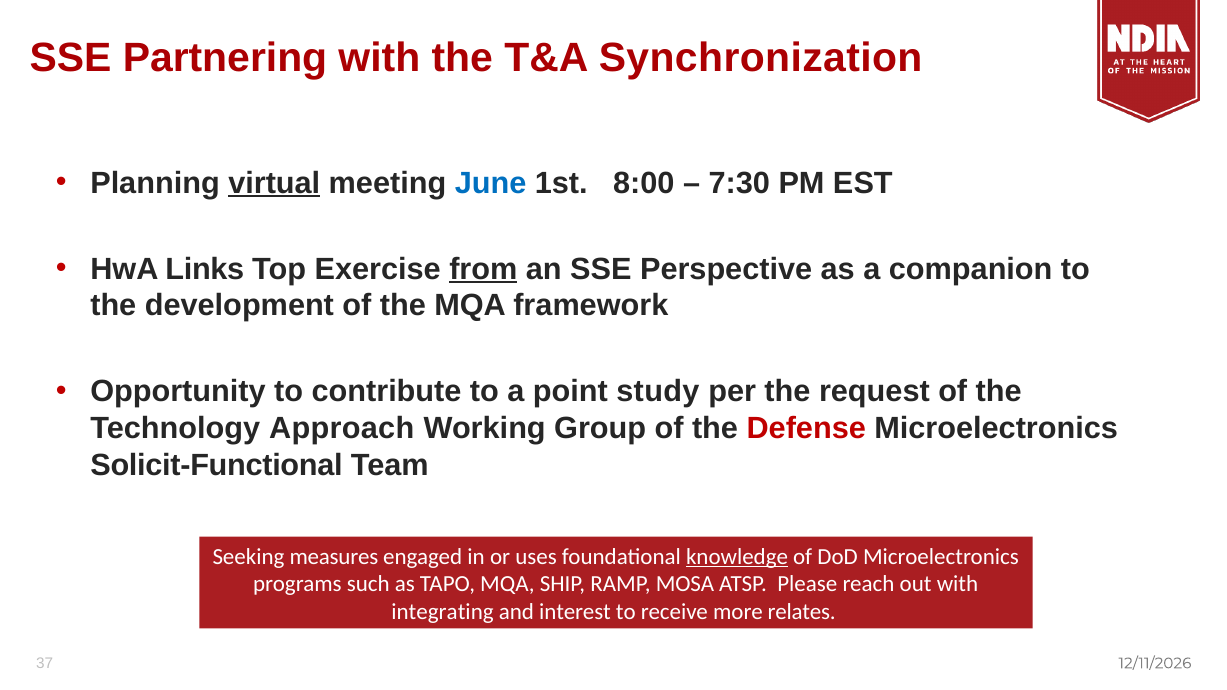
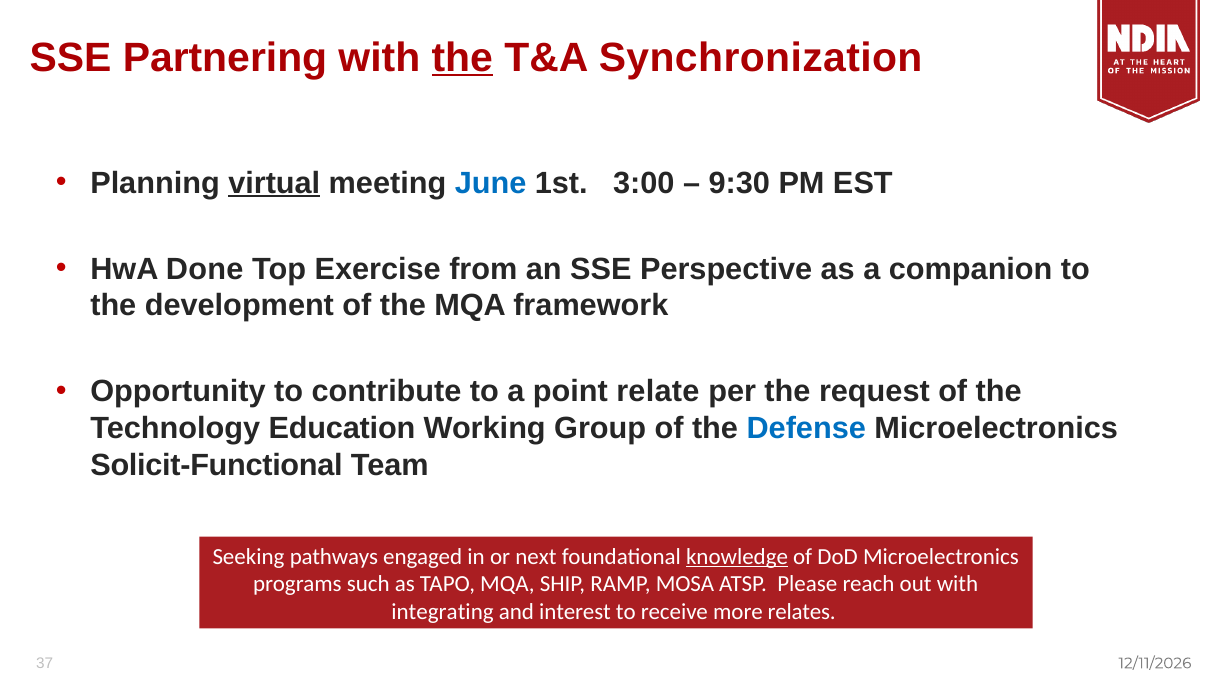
the at (462, 58) underline: none -> present
8:00: 8:00 -> 3:00
7:30: 7:30 -> 9:30
Links: Links -> Done
from underline: present -> none
study: study -> relate
Approach: Approach -> Education
Defense colour: red -> blue
measures: measures -> pathways
uses: uses -> next
